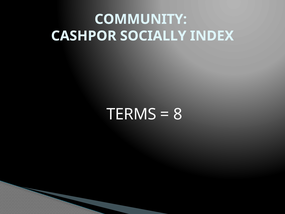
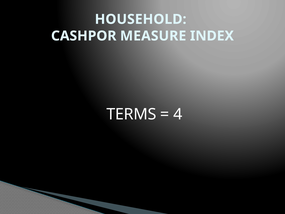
COMMUNITY: COMMUNITY -> HOUSEHOLD
SOCIALLY: SOCIALLY -> MEASURE
8: 8 -> 4
